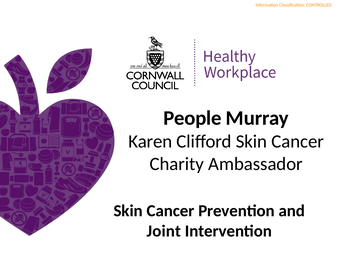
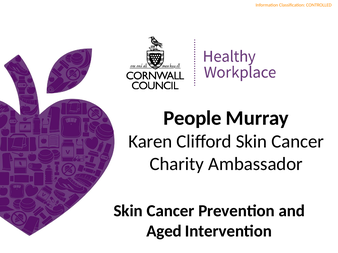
Joint: Joint -> Aged
